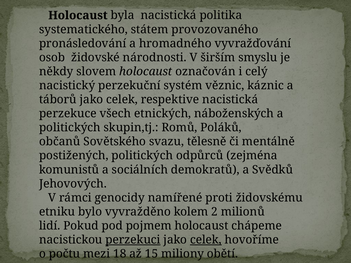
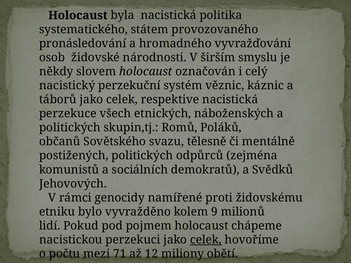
2: 2 -> 9
perzekuci underline: present -> none
18: 18 -> 71
15: 15 -> 12
